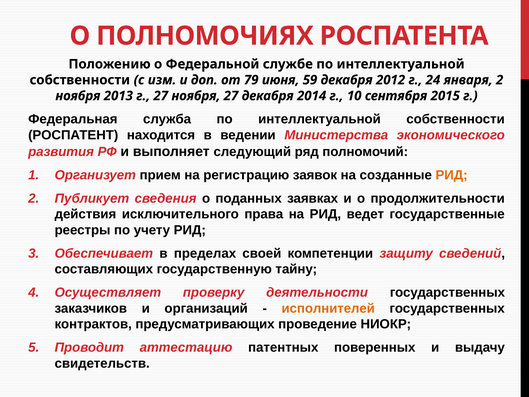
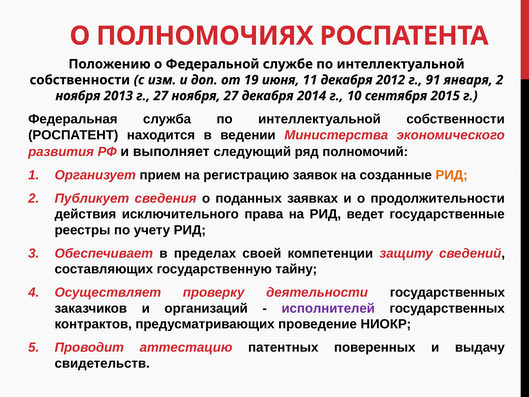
79: 79 -> 19
59: 59 -> 11
24: 24 -> 91
исполнителей colour: orange -> purple
